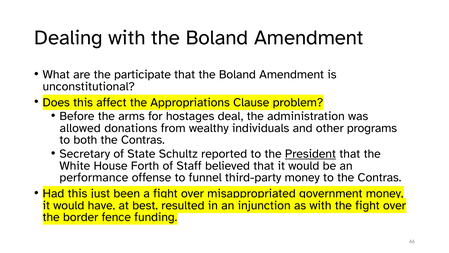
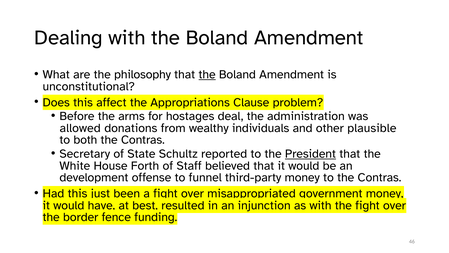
participate: participate -> philosophy
the at (207, 74) underline: none -> present
programs: programs -> plausible
performance: performance -> development
